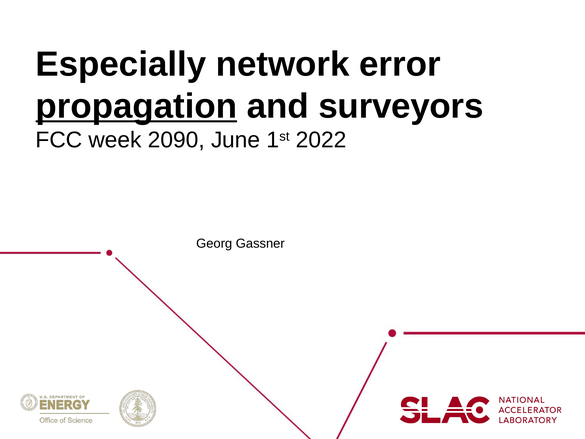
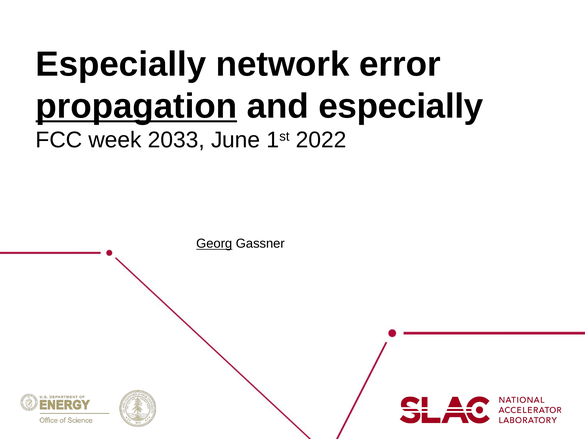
and surveyors: surveyors -> especially
2090: 2090 -> 2033
Georg underline: none -> present
